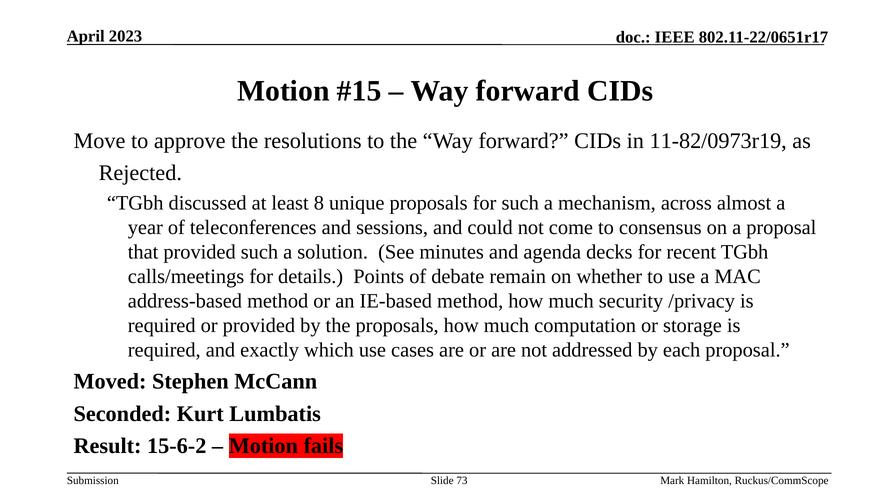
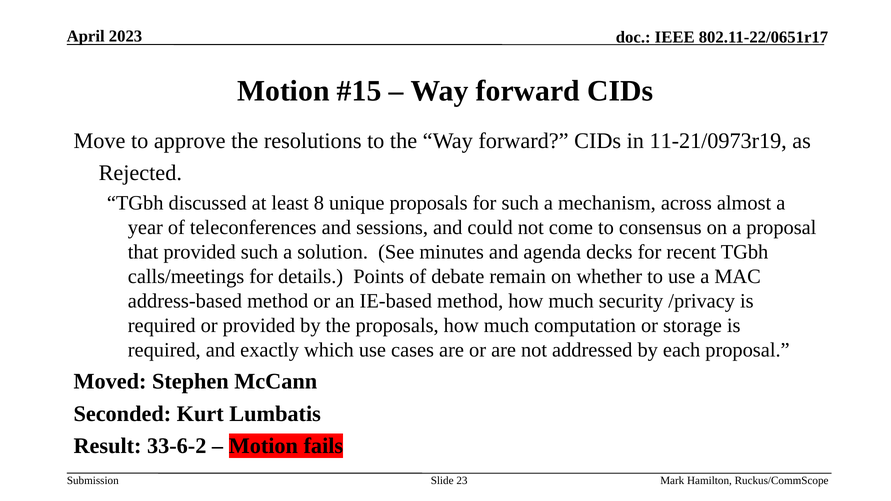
11-82/0973r19: 11-82/0973r19 -> 11-21/0973r19
15-6-2: 15-6-2 -> 33-6-2
73: 73 -> 23
